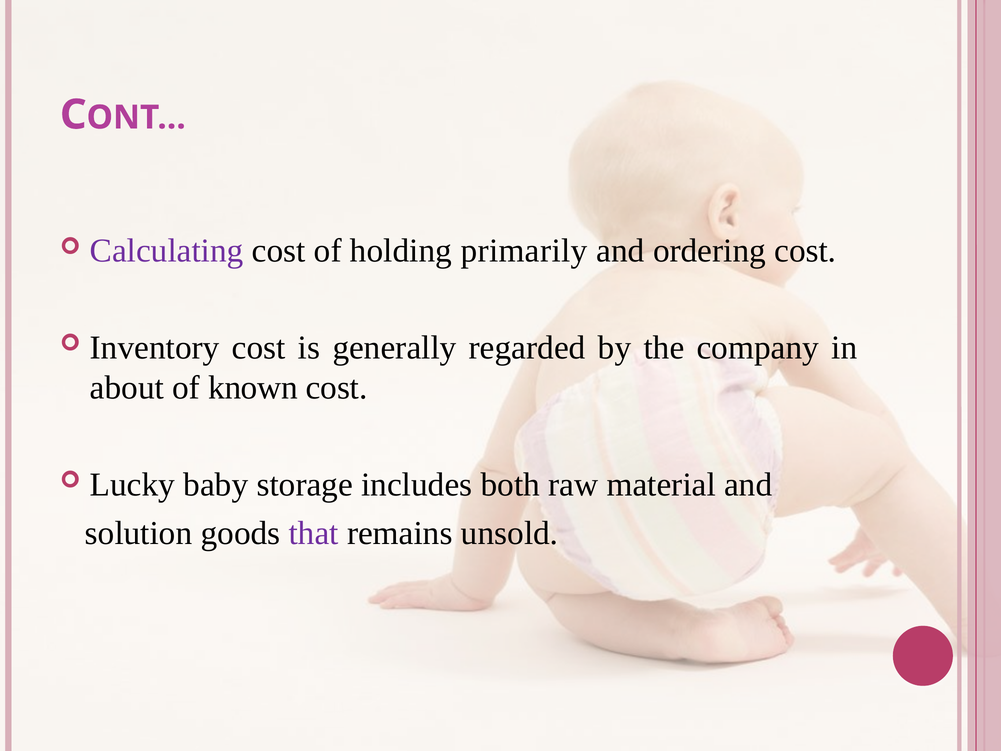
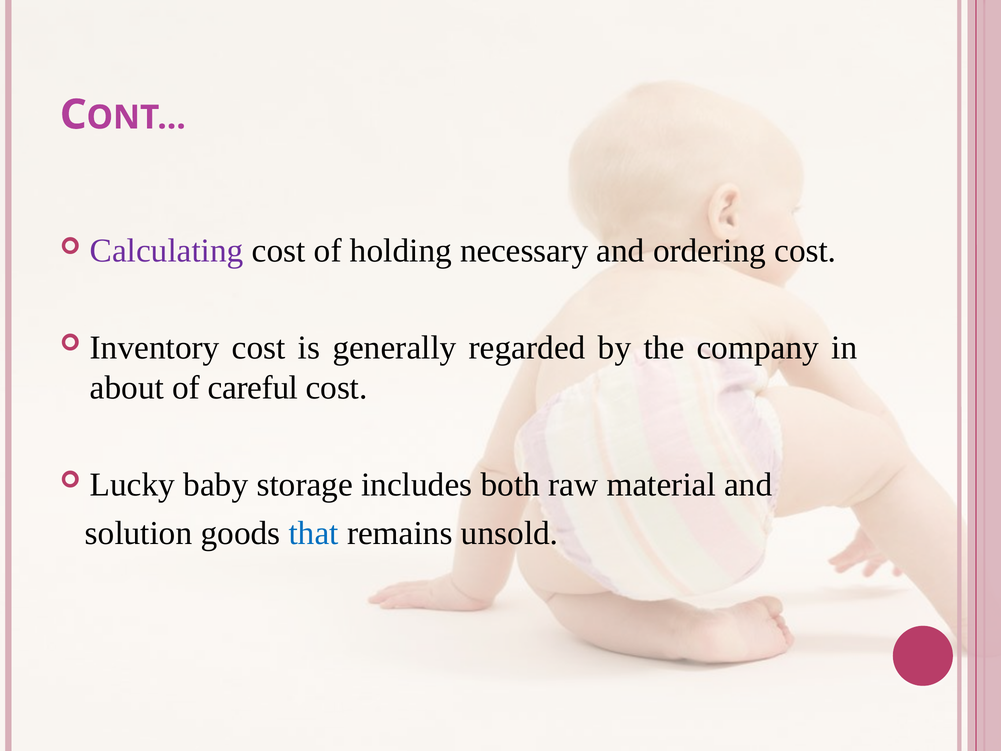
primarily: primarily -> necessary
known: known -> careful
that colour: purple -> blue
